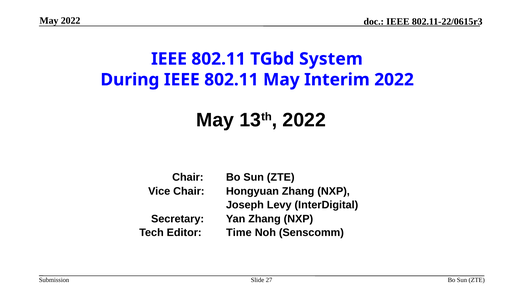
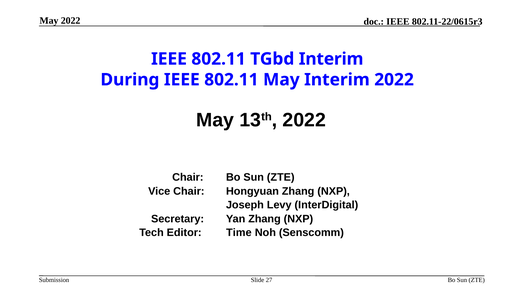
TGbd System: System -> Interim
